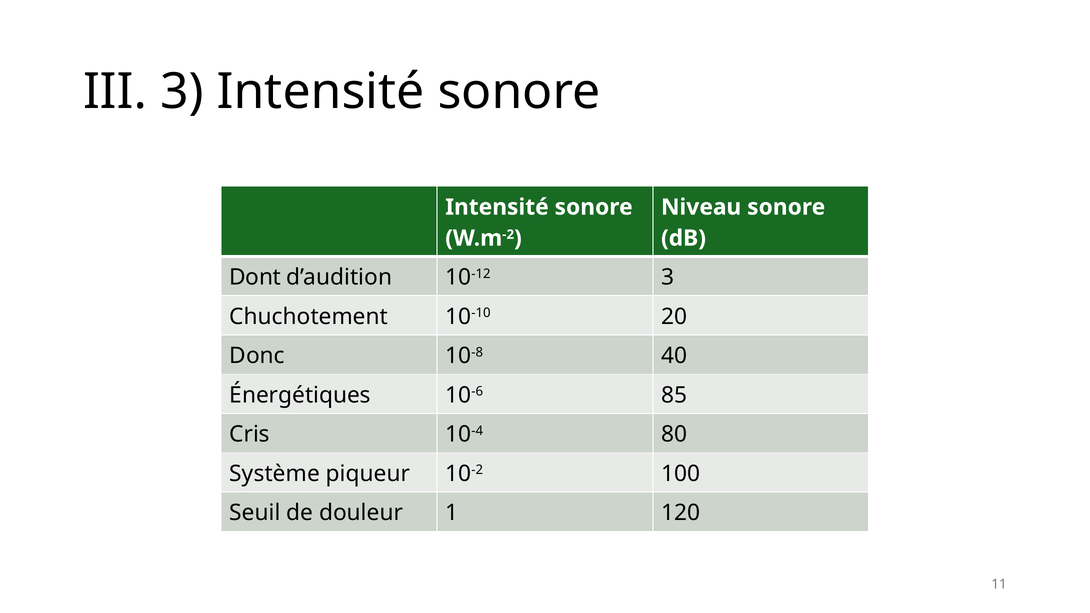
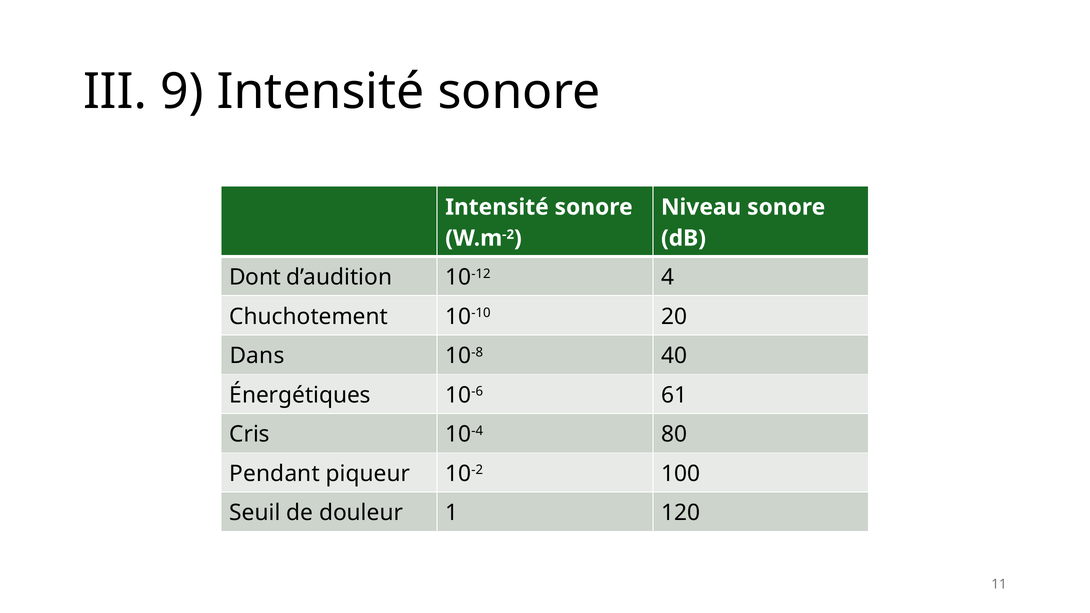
III 3: 3 -> 9
10-12 3: 3 -> 4
Donc: Donc -> Dans
85: 85 -> 61
Système: Système -> Pendant
